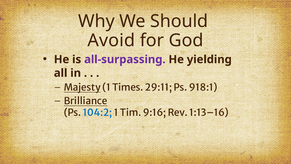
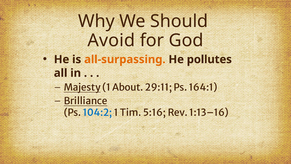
all-surpassing colour: purple -> orange
yielding: yielding -> pollutes
Times: Times -> About
918:1: 918:1 -> 164:1
9:16: 9:16 -> 5:16
